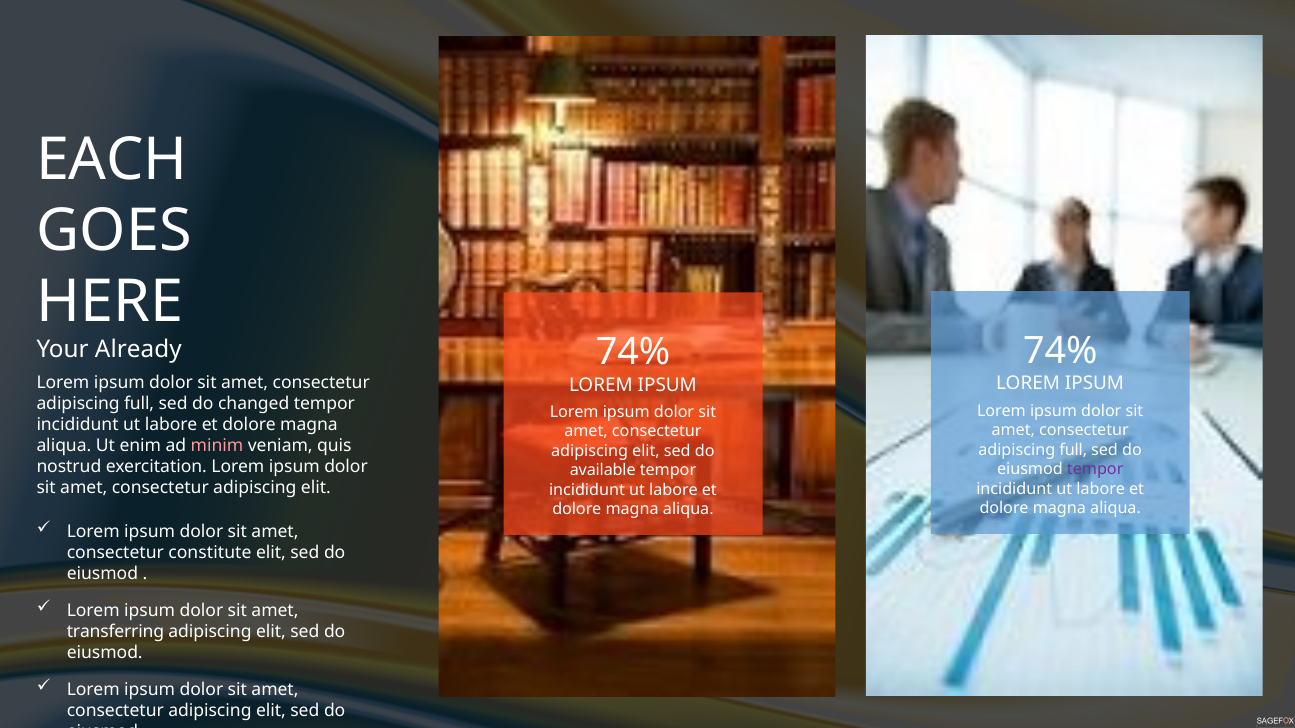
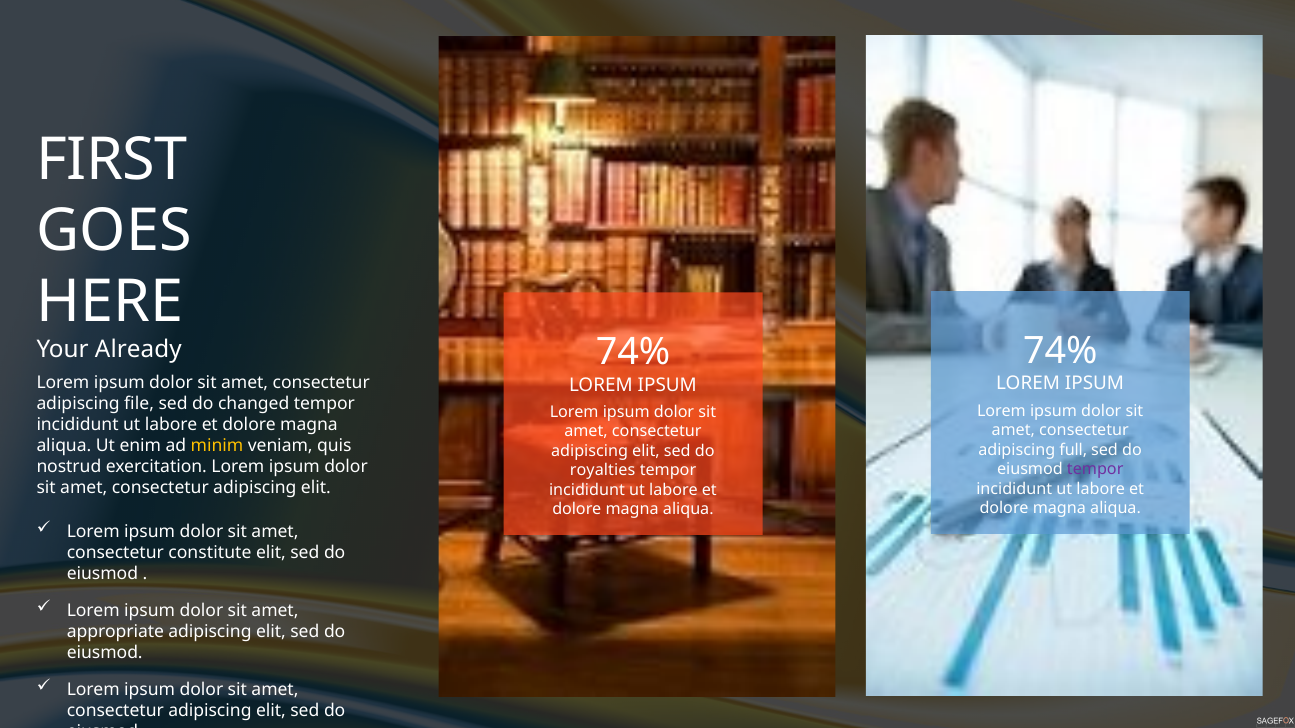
EACH: EACH -> FIRST
full at (139, 404): full -> file
minim colour: pink -> yellow
available: available -> royalties
transferring: transferring -> appropriate
